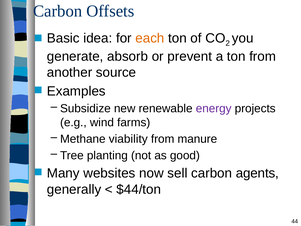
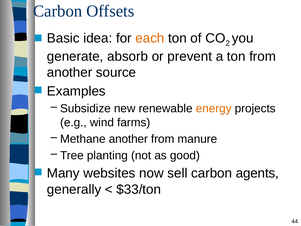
energy colour: purple -> orange
Methane viability: viability -> another
$44/ton: $44/ton -> $33/ton
